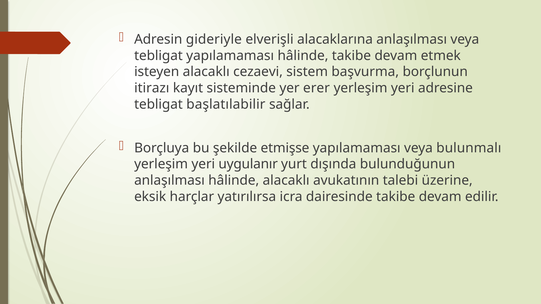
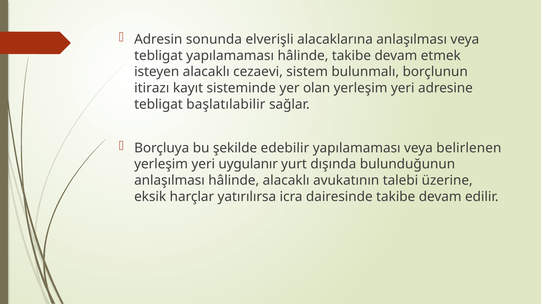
gideriyle: gideriyle -> sonunda
başvurma: başvurma -> bulunmalı
erer: erer -> olan
etmişse: etmişse -> edebilir
bulunmalı: bulunmalı -> belirlenen
